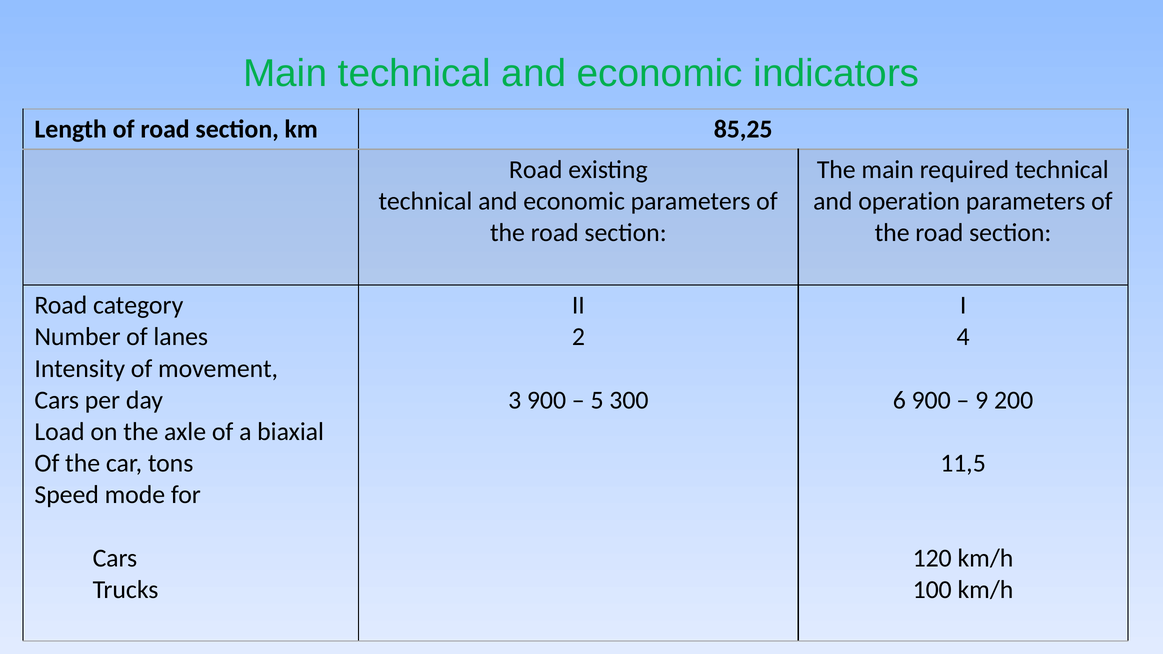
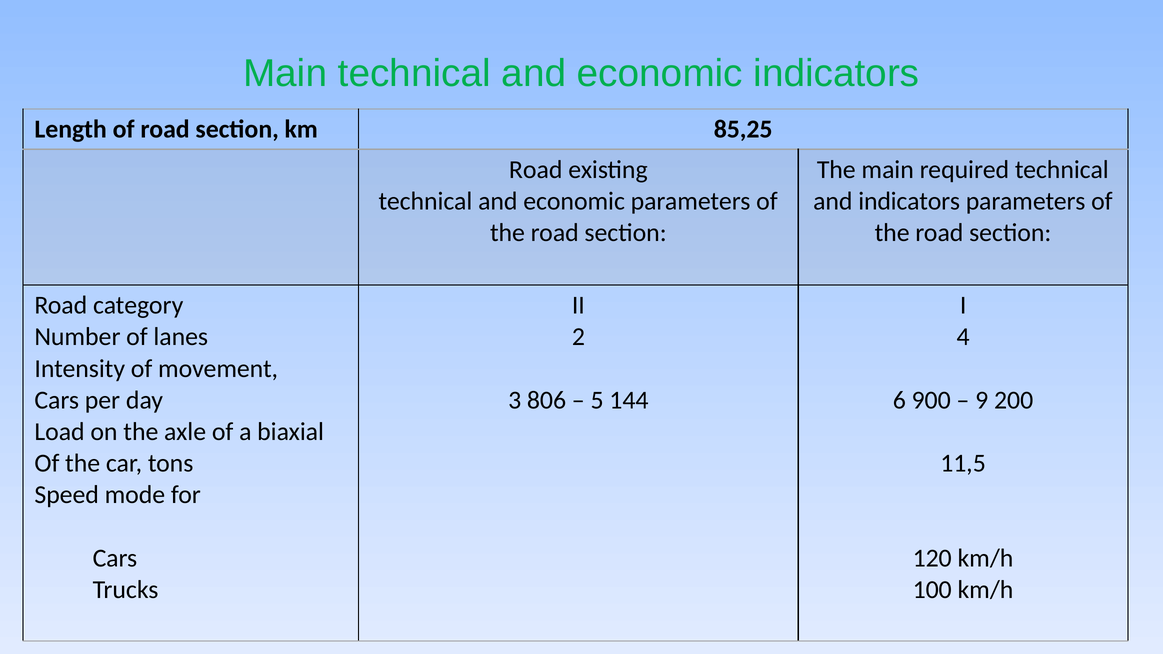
and operation: operation -> indicators
3 900: 900 -> 806
300: 300 -> 144
